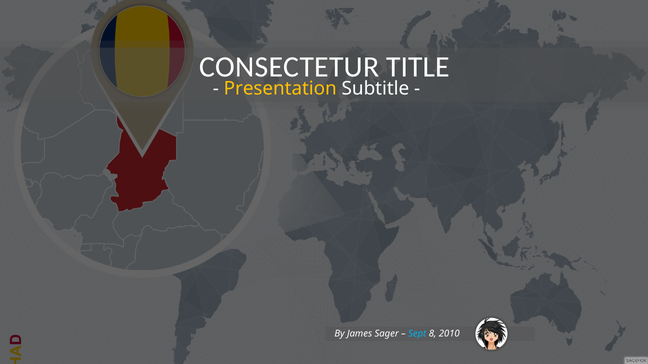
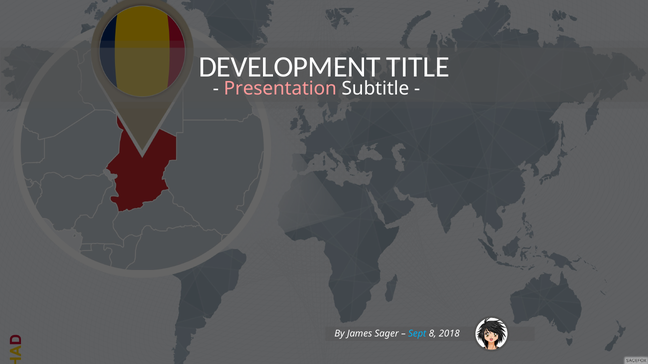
CONSECTETUR: CONSECTETUR -> DEVELOPMENT
Presentation colour: yellow -> pink
2010: 2010 -> 2018
